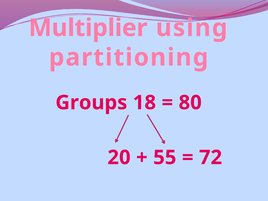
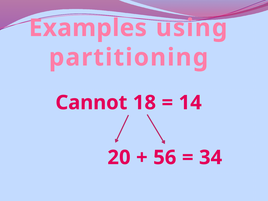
Multiplier: Multiplier -> Examples
Groups: Groups -> Cannot
80: 80 -> 14
55: 55 -> 56
72: 72 -> 34
